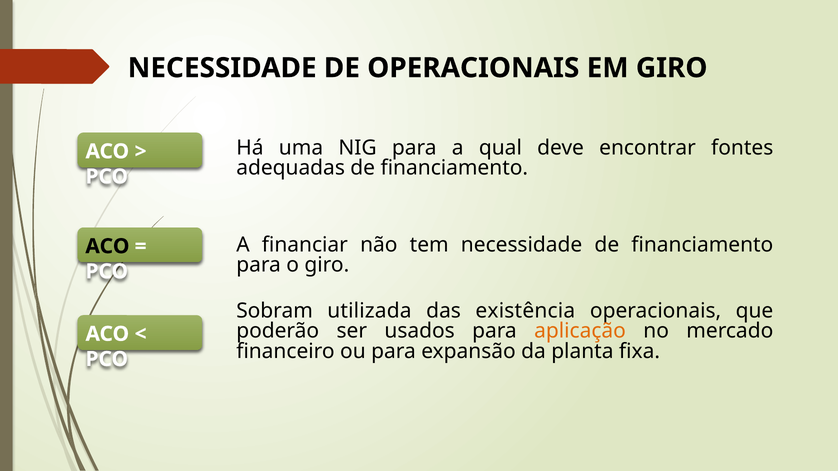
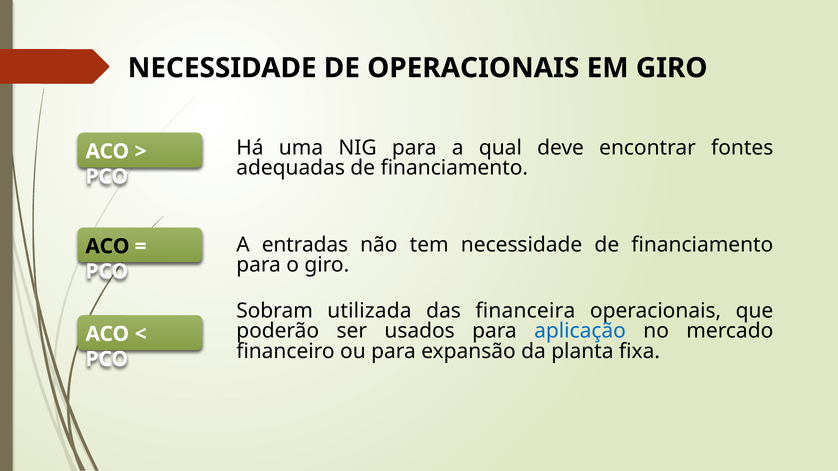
financiar: financiar -> entradas
existência: existência -> financeira
aplicação colour: orange -> blue
